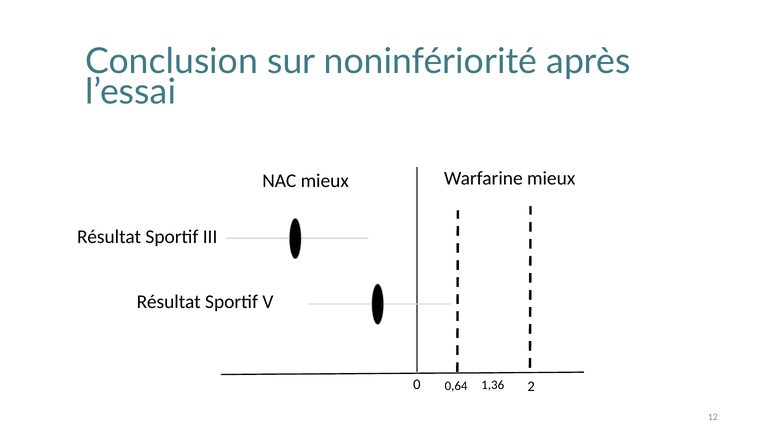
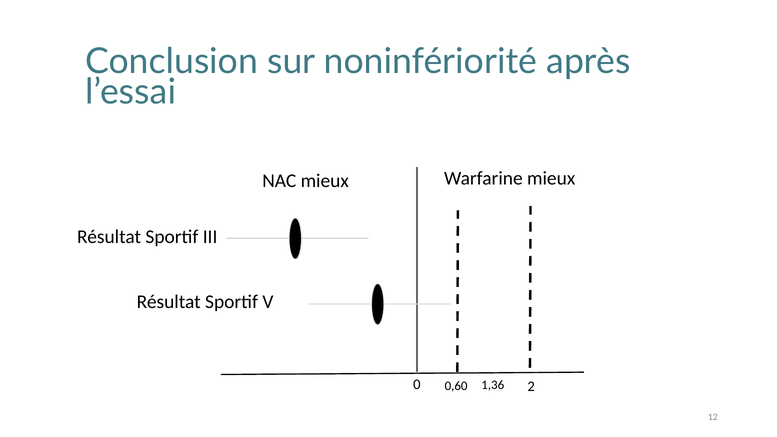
0,64: 0,64 -> 0,60
